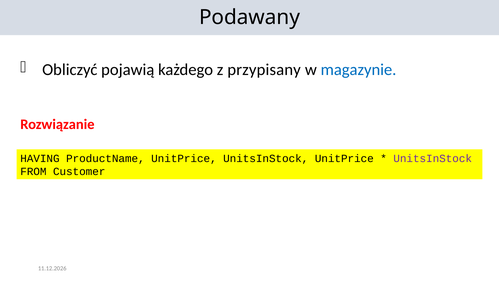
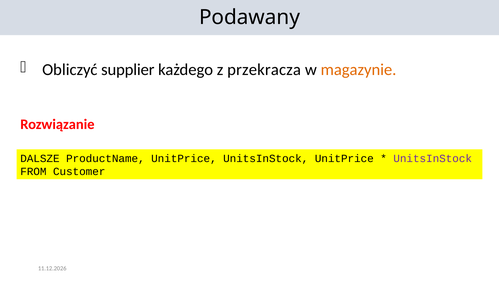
pojawią: pojawią -> supplier
przypisany: przypisany -> przekracza
magazynie colour: blue -> orange
HAVING: HAVING -> DALSZE
